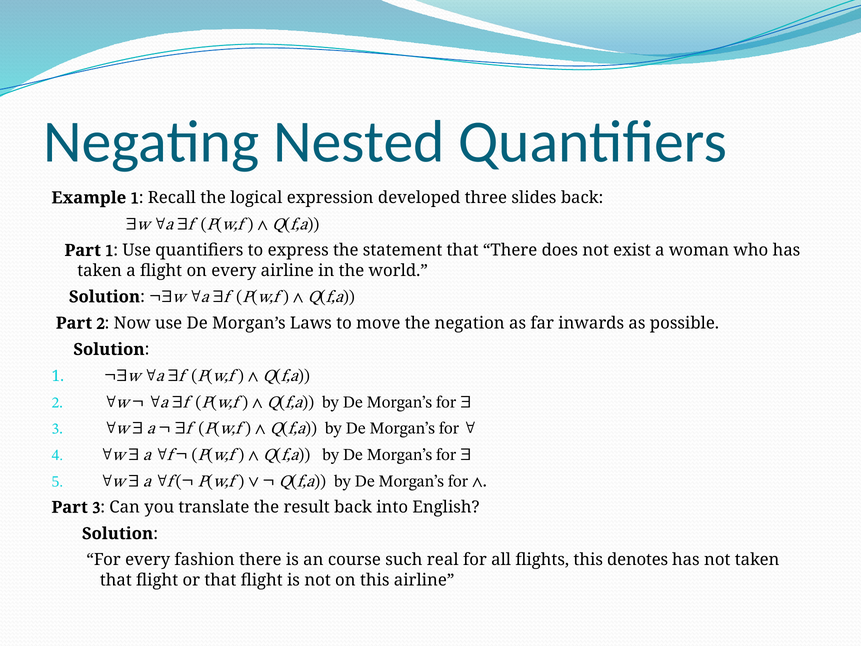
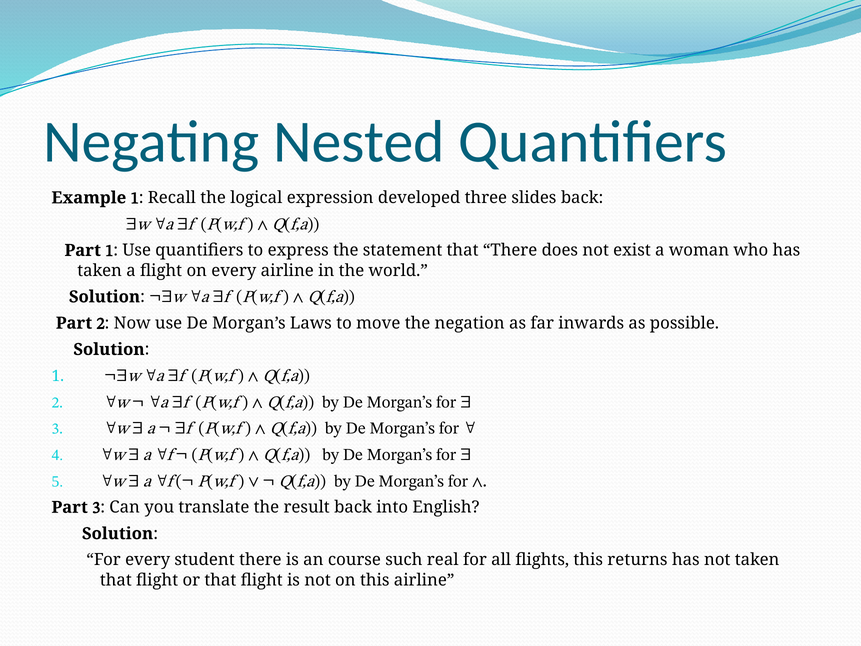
fashion: fashion -> student
denotes: denotes -> returns
